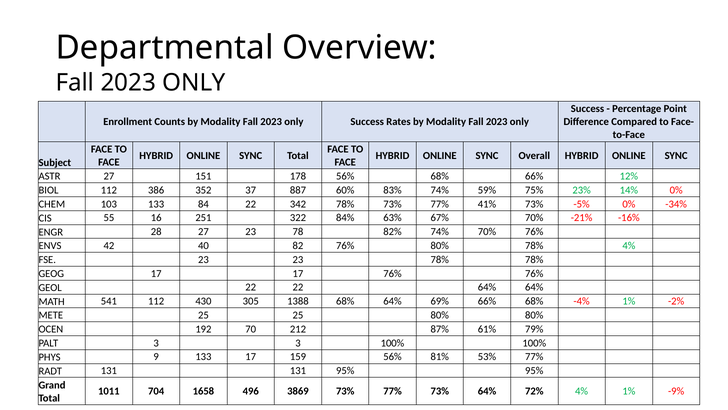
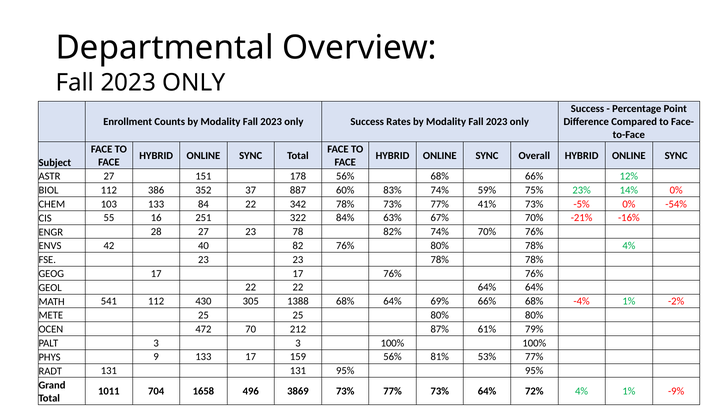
-34%: -34% -> -54%
192: 192 -> 472
